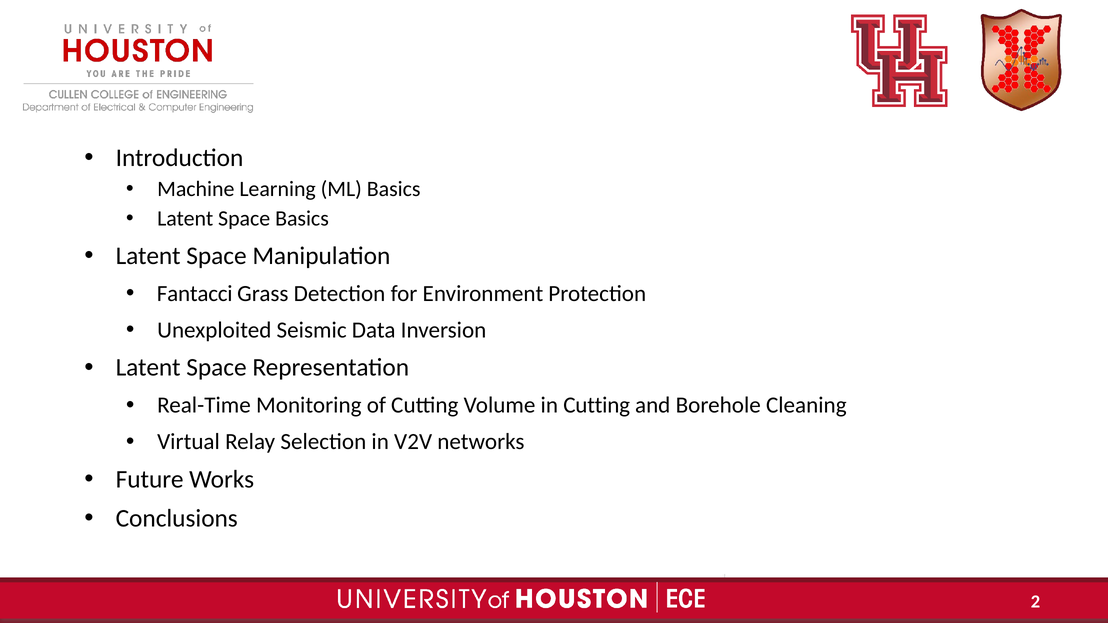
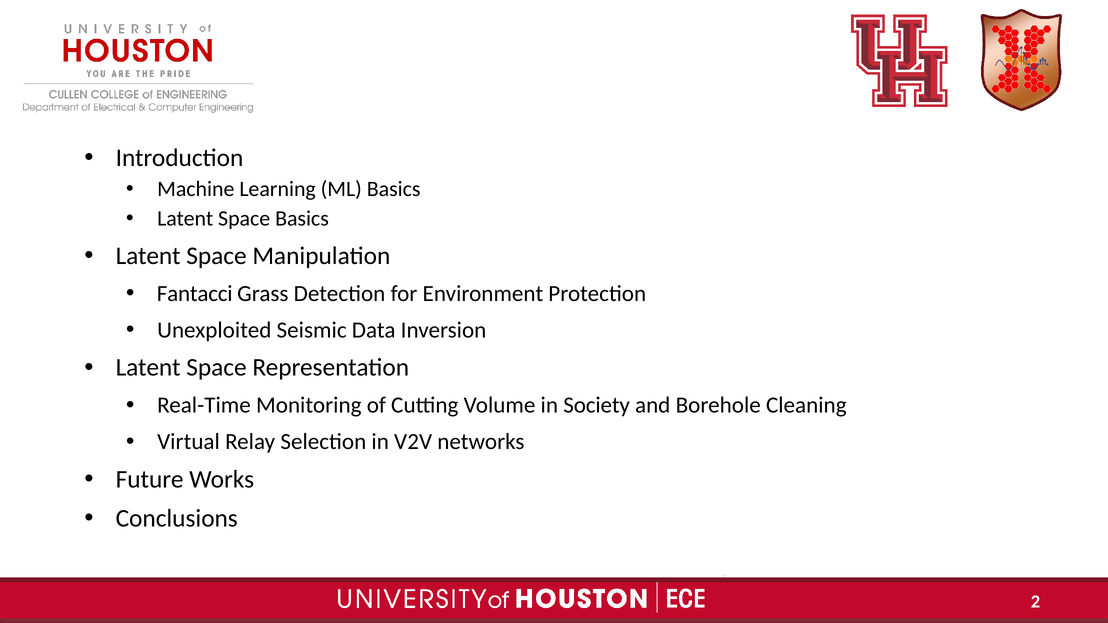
in Cutting: Cutting -> Society
